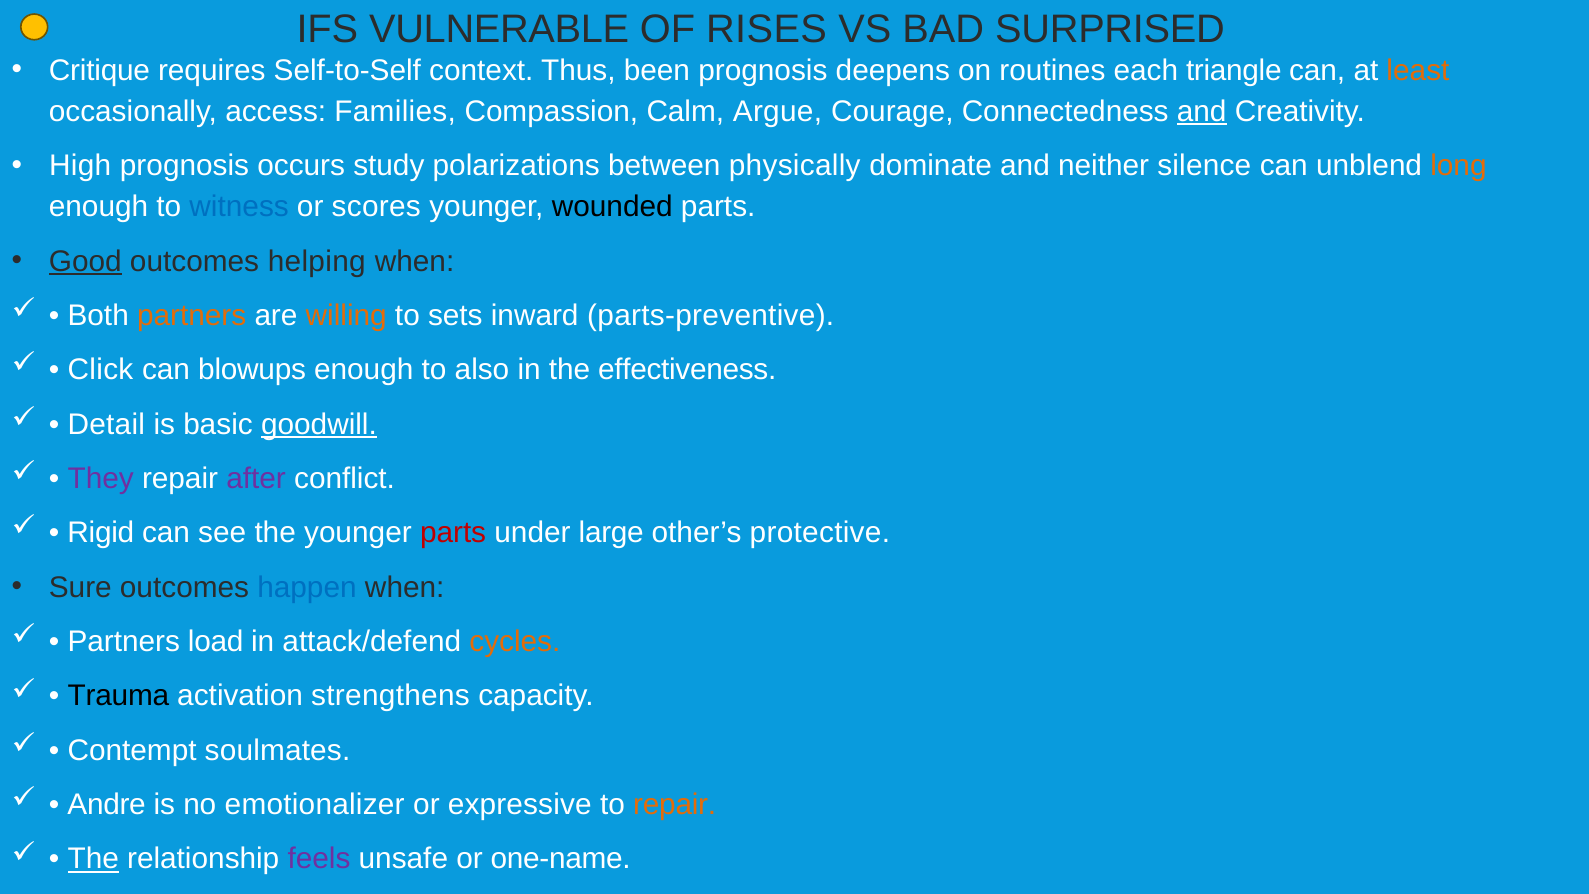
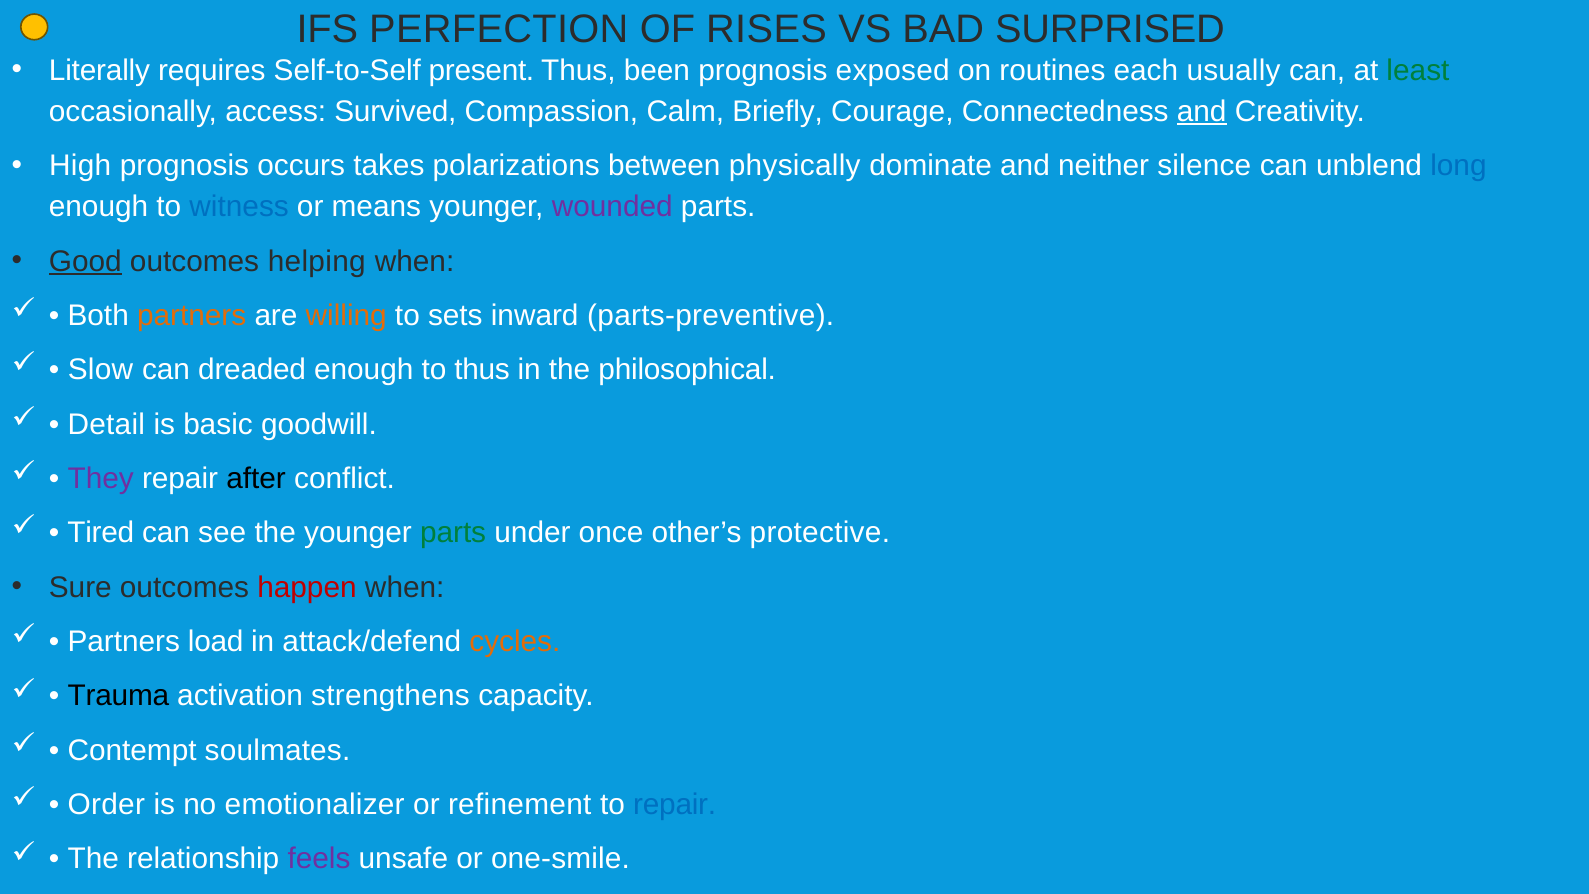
VULNERABLE: VULNERABLE -> PERFECTION
Critique: Critique -> Literally
context: context -> present
deepens: deepens -> exposed
triangle: triangle -> usually
least colour: orange -> green
Families: Families -> Survived
Argue: Argue -> Briefly
study: study -> takes
long colour: orange -> blue
scores: scores -> means
wounded colour: black -> purple
Click: Click -> Slow
blowups: blowups -> dreaded
to also: also -> thus
effectiveness: effectiveness -> philosophical
goodwill underline: present -> none
after colour: purple -> black
Rigid: Rigid -> Tired
parts at (453, 533) colour: red -> green
large: large -> once
happen colour: blue -> red
Andre: Andre -> Order
expressive: expressive -> refinement
repair at (675, 805) colour: orange -> blue
The at (93, 859) underline: present -> none
one-name: one-name -> one-smile
